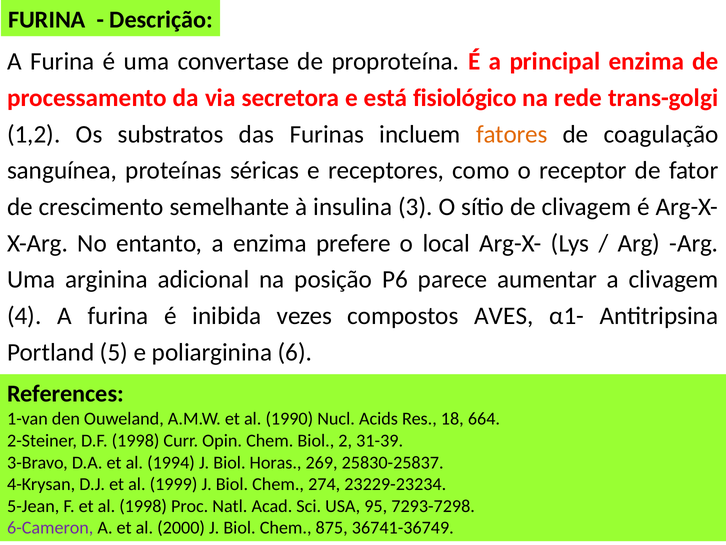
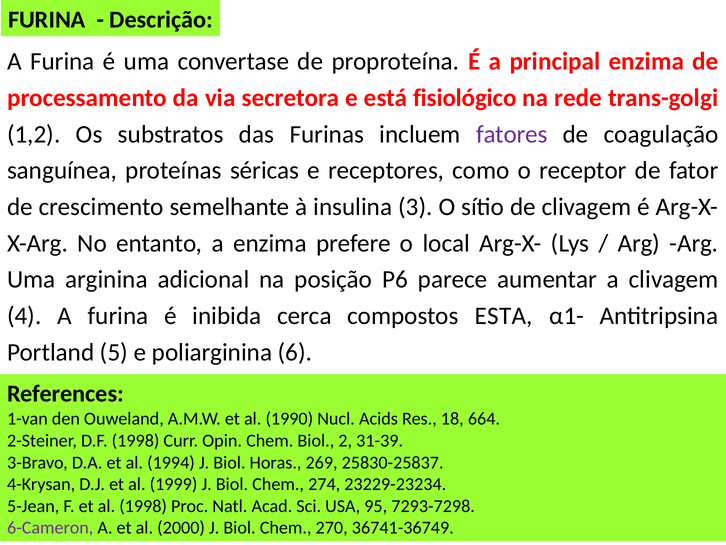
fatores colour: orange -> purple
vezes: vezes -> cerca
AVES: AVES -> ESTA
875: 875 -> 270
